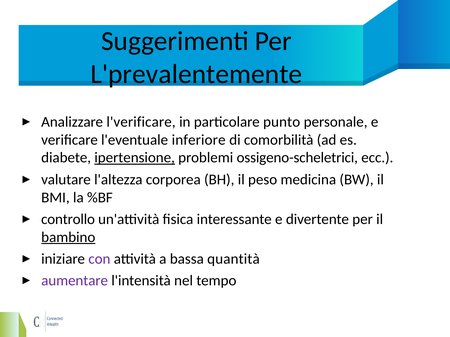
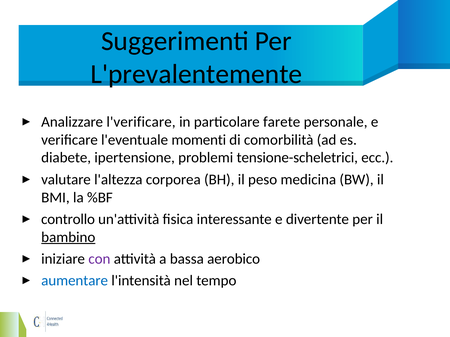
punto: punto -> farete
inferiore: inferiore -> momenti
ipertensione underline: present -> none
ossigeno-scheletrici: ossigeno-scheletrici -> tensione-scheletrici
quantità: quantità -> aerobico
aumentare colour: purple -> blue
